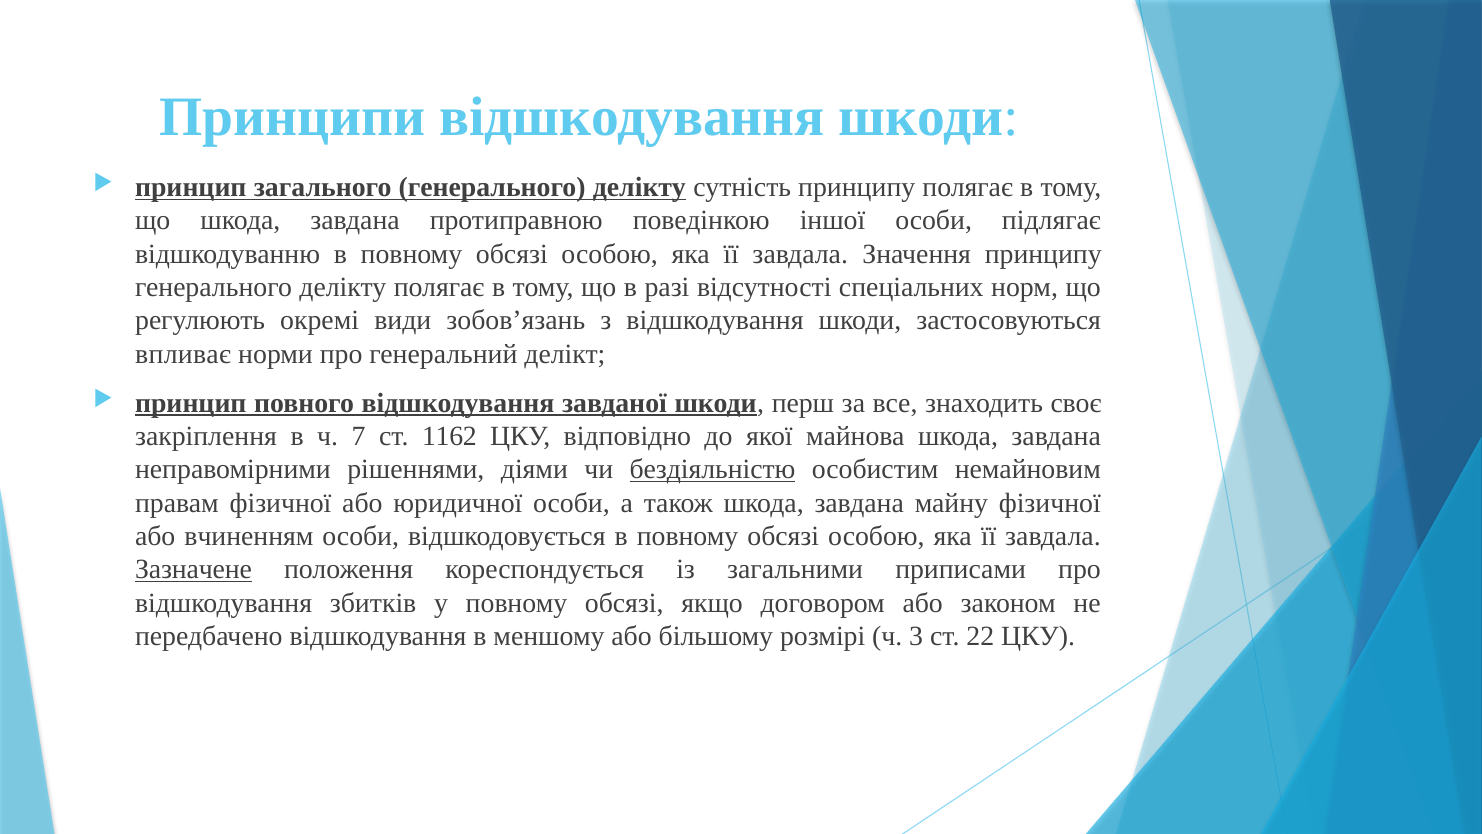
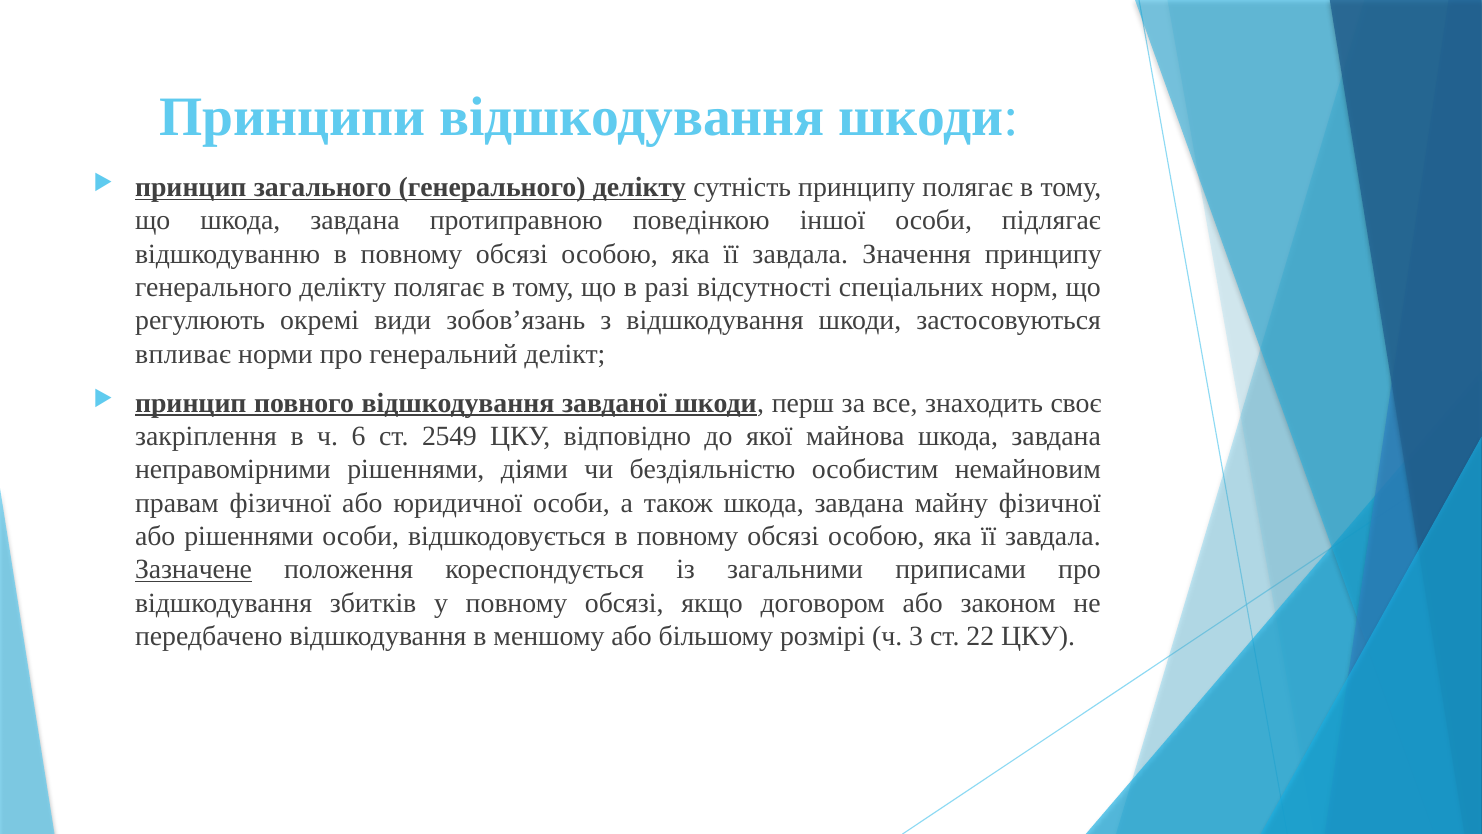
7: 7 -> 6
1162: 1162 -> 2549
бездіяльністю underline: present -> none
або вчиненням: вчиненням -> рішеннями
